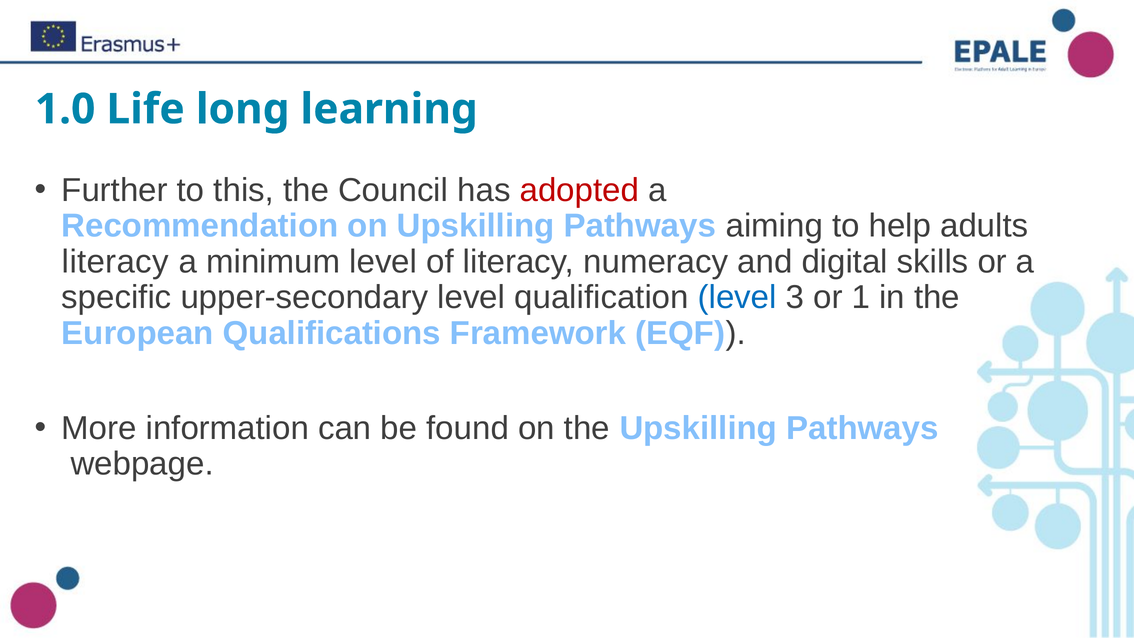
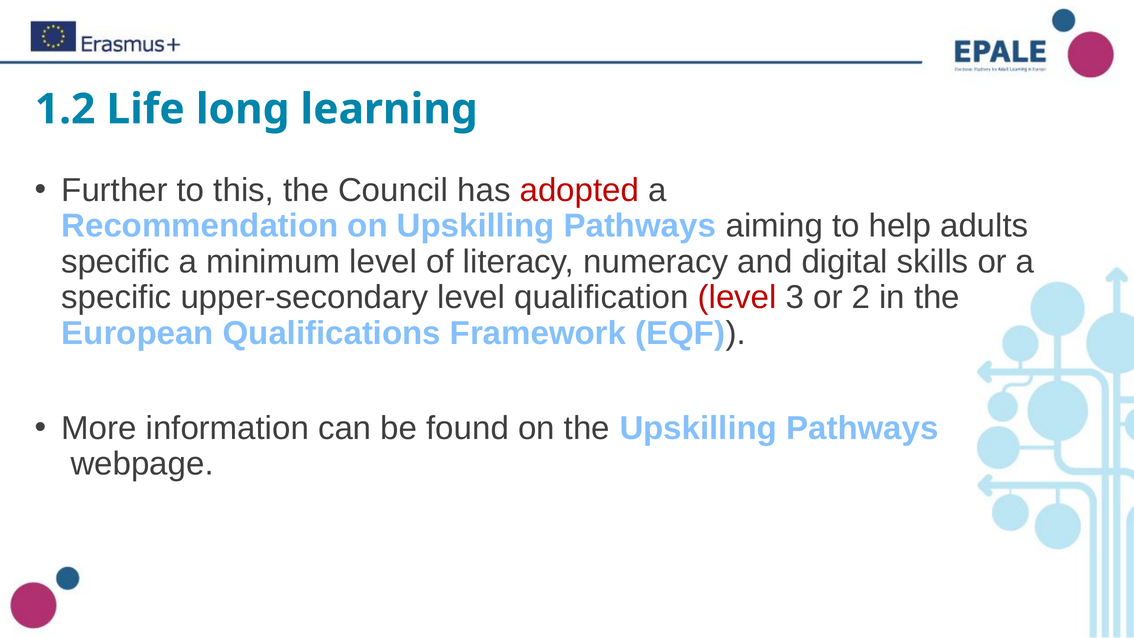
1.0: 1.0 -> 1.2
literacy at (115, 262): literacy -> specific
level at (737, 297) colour: blue -> red
1: 1 -> 2
